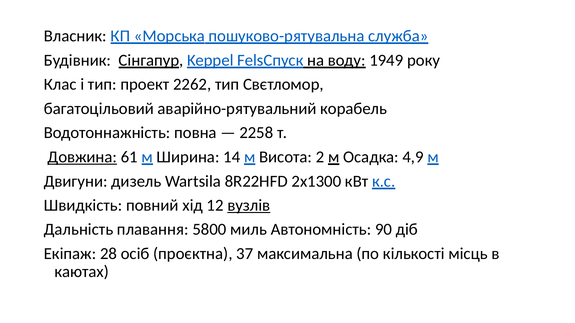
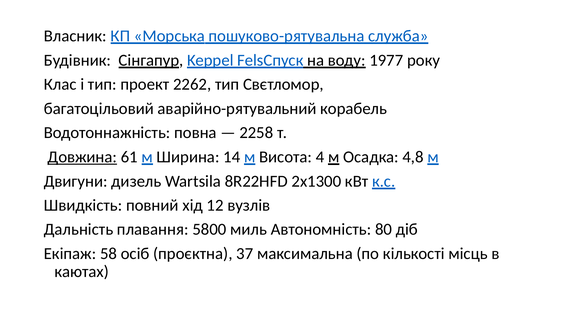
1949: 1949 -> 1977
2: 2 -> 4
4,9: 4,9 -> 4,8
вузлів underline: present -> none
90: 90 -> 80
28: 28 -> 58
